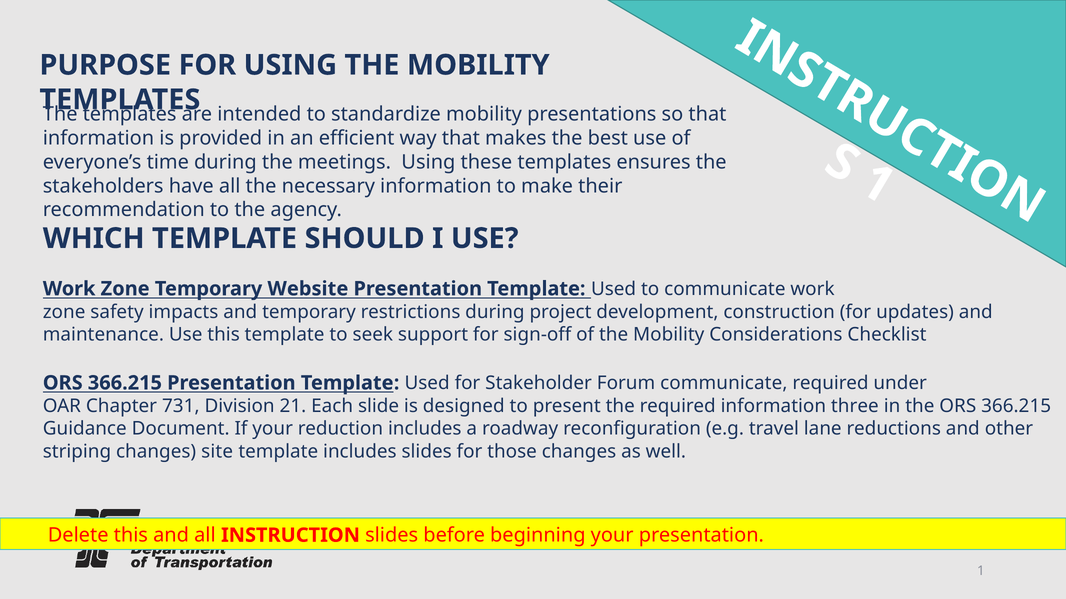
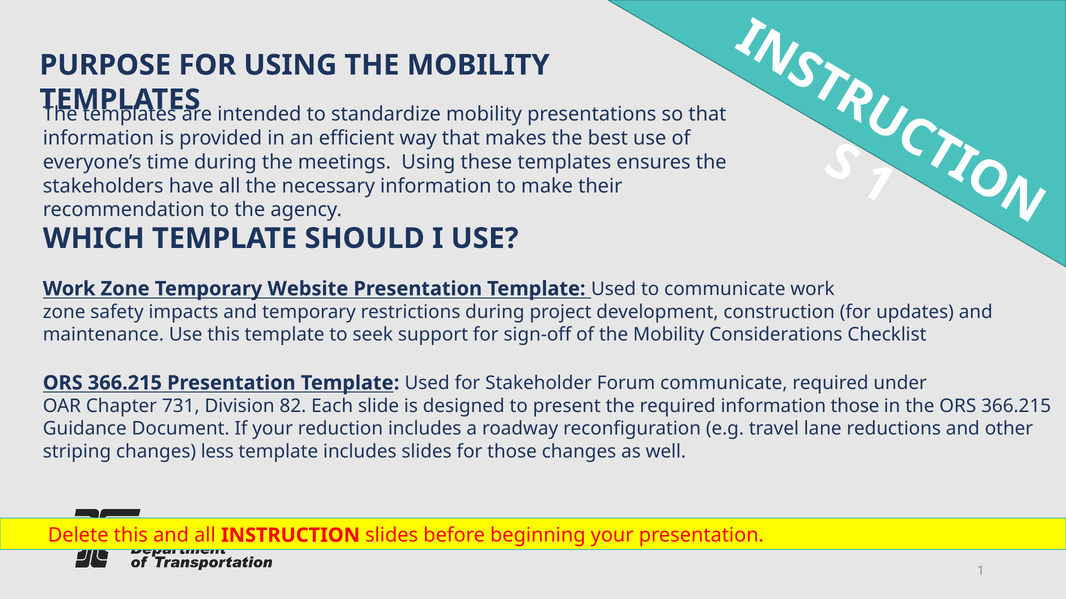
21: 21 -> 82
information three: three -> those
site: site -> less
